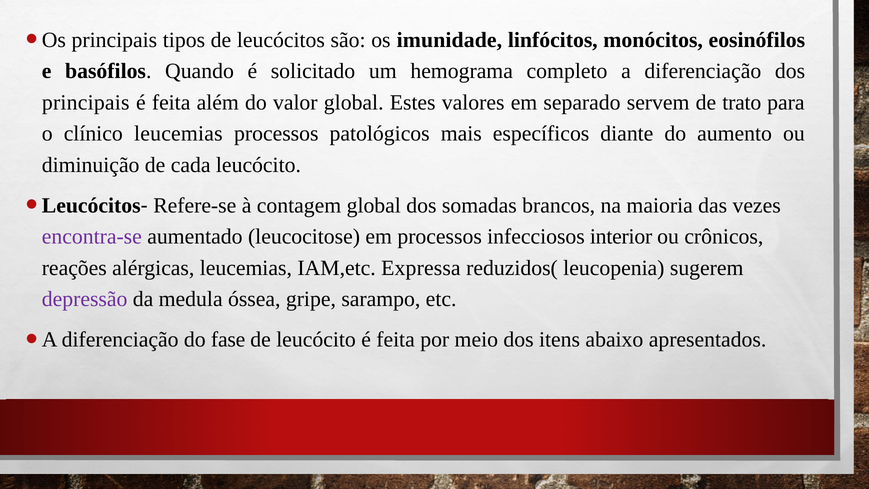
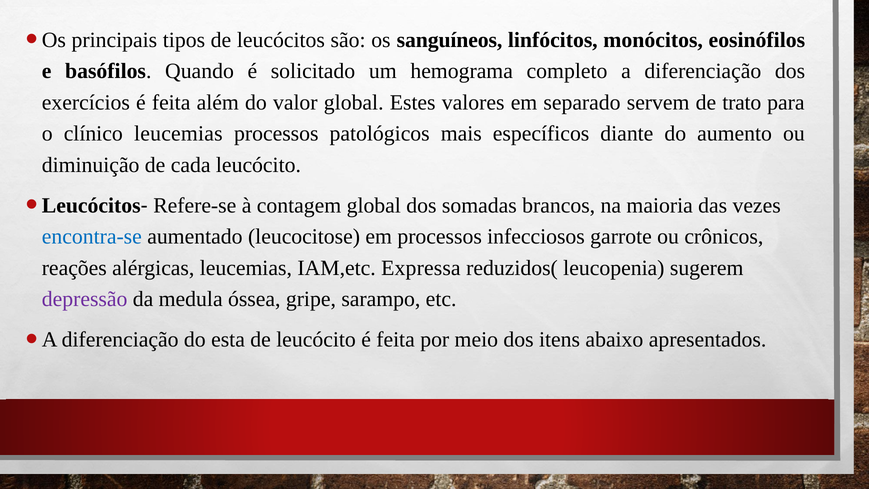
imunidade: imunidade -> sanguíneos
principais at (86, 102): principais -> exercícios
encontra-se colour: purple -> blue
interior: interior -> garrote
fase: fase -> esta
